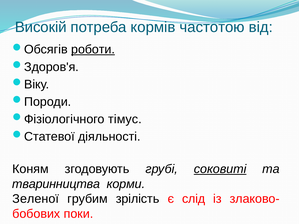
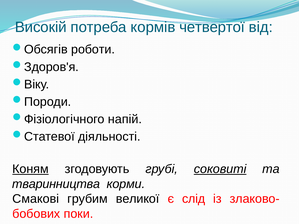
частотою: частотою -> четвертої
роботи underline: present -> none
тімус: тімус -> напій
Коням underline: none -> present
Зеленої: Зеленої -> Смакові
зрілість: зрілість -> великої
